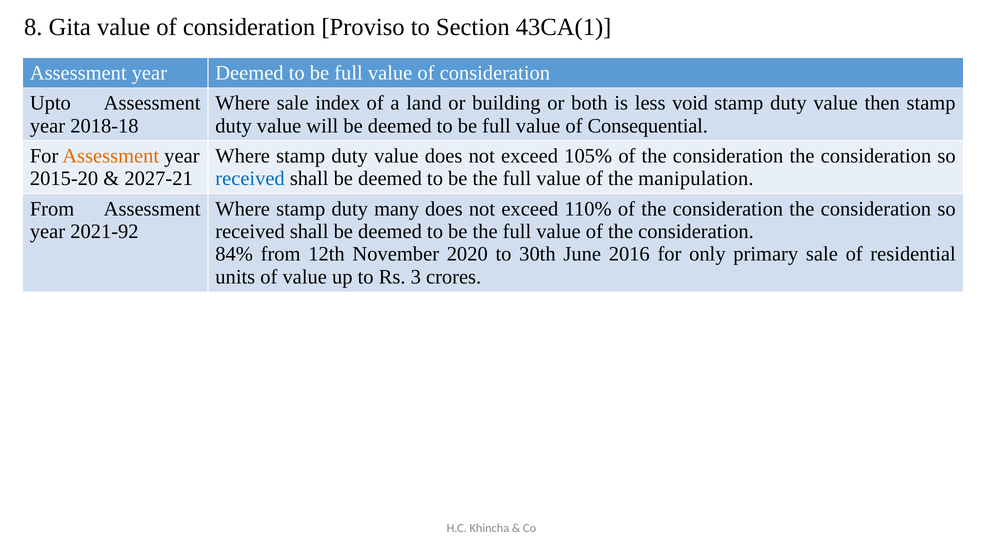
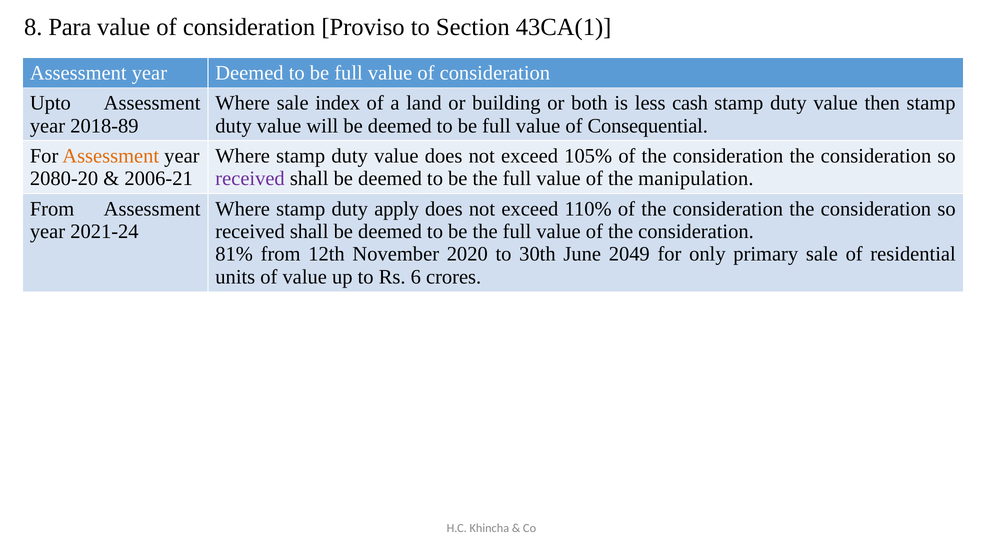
Gita: Gita -> Para
void: void -> cash
2018-18: 2018-18 -> 2018-89
2015-20: 2015-20 -> 2080-20
2027-21: 2027-21 -> 2006-21
received at (250, 179) colour: blue -> purple
many: many -> apply
2021-92: 2021-92 -> 2021-24
84%: 84% -> 81%
2016: 2016 -> 2049
3: 3 -> 6
